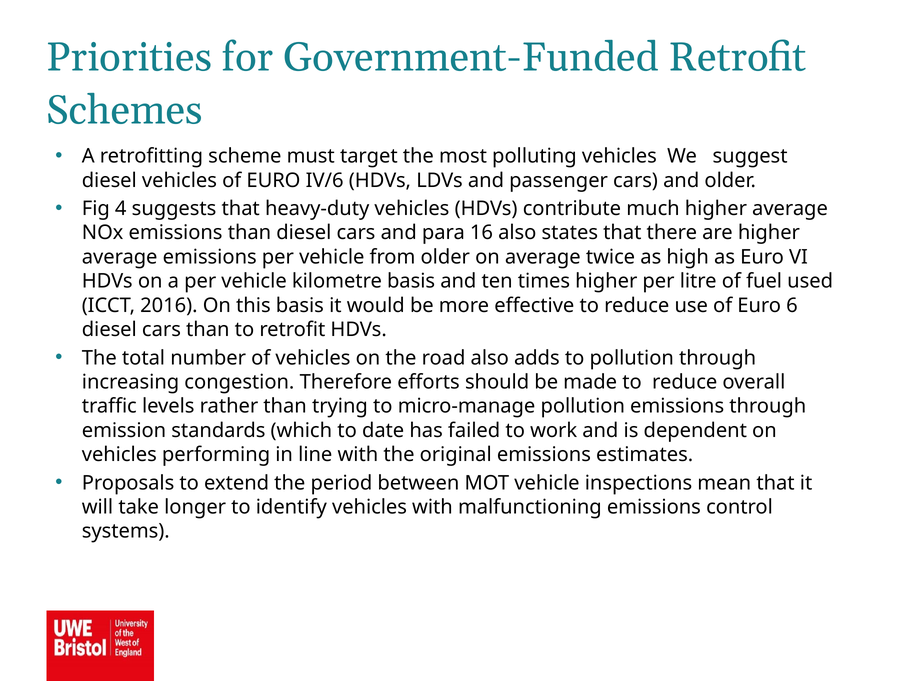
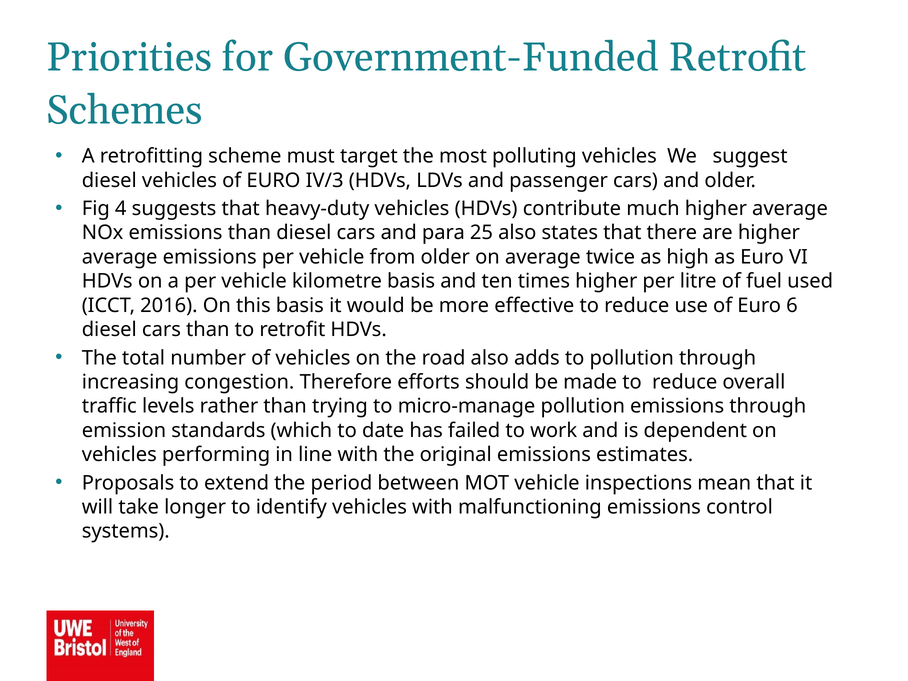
IV/6: IV/6 -> IV/3
16: 16 -> 25
